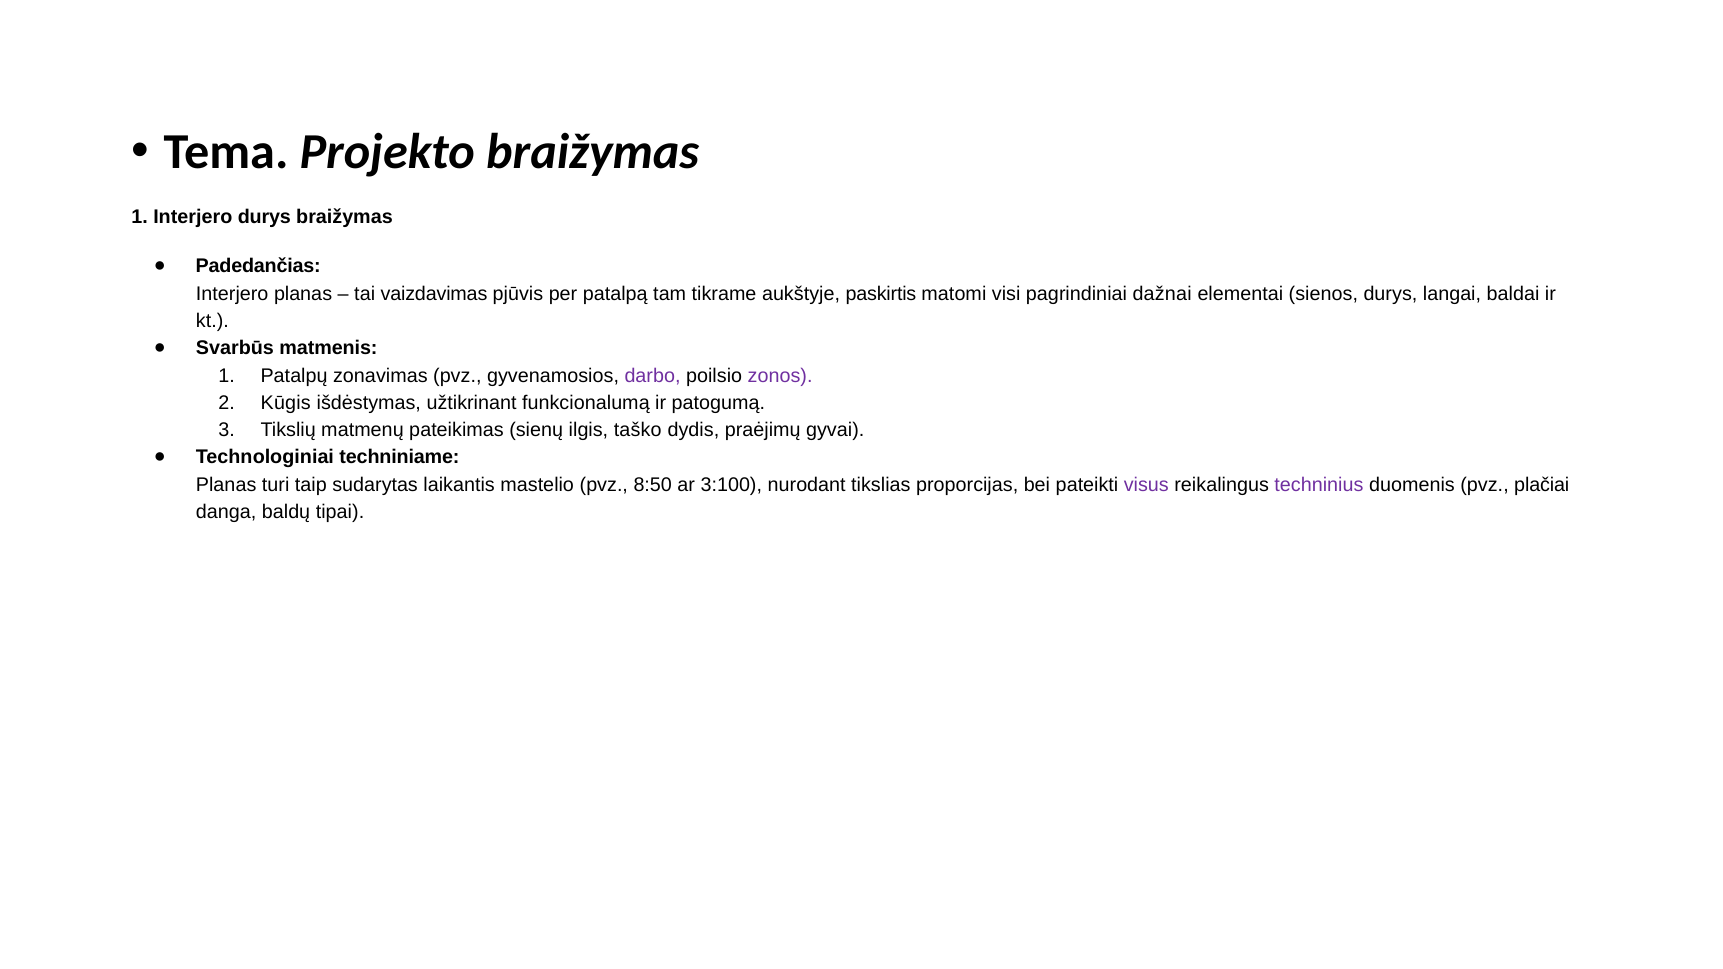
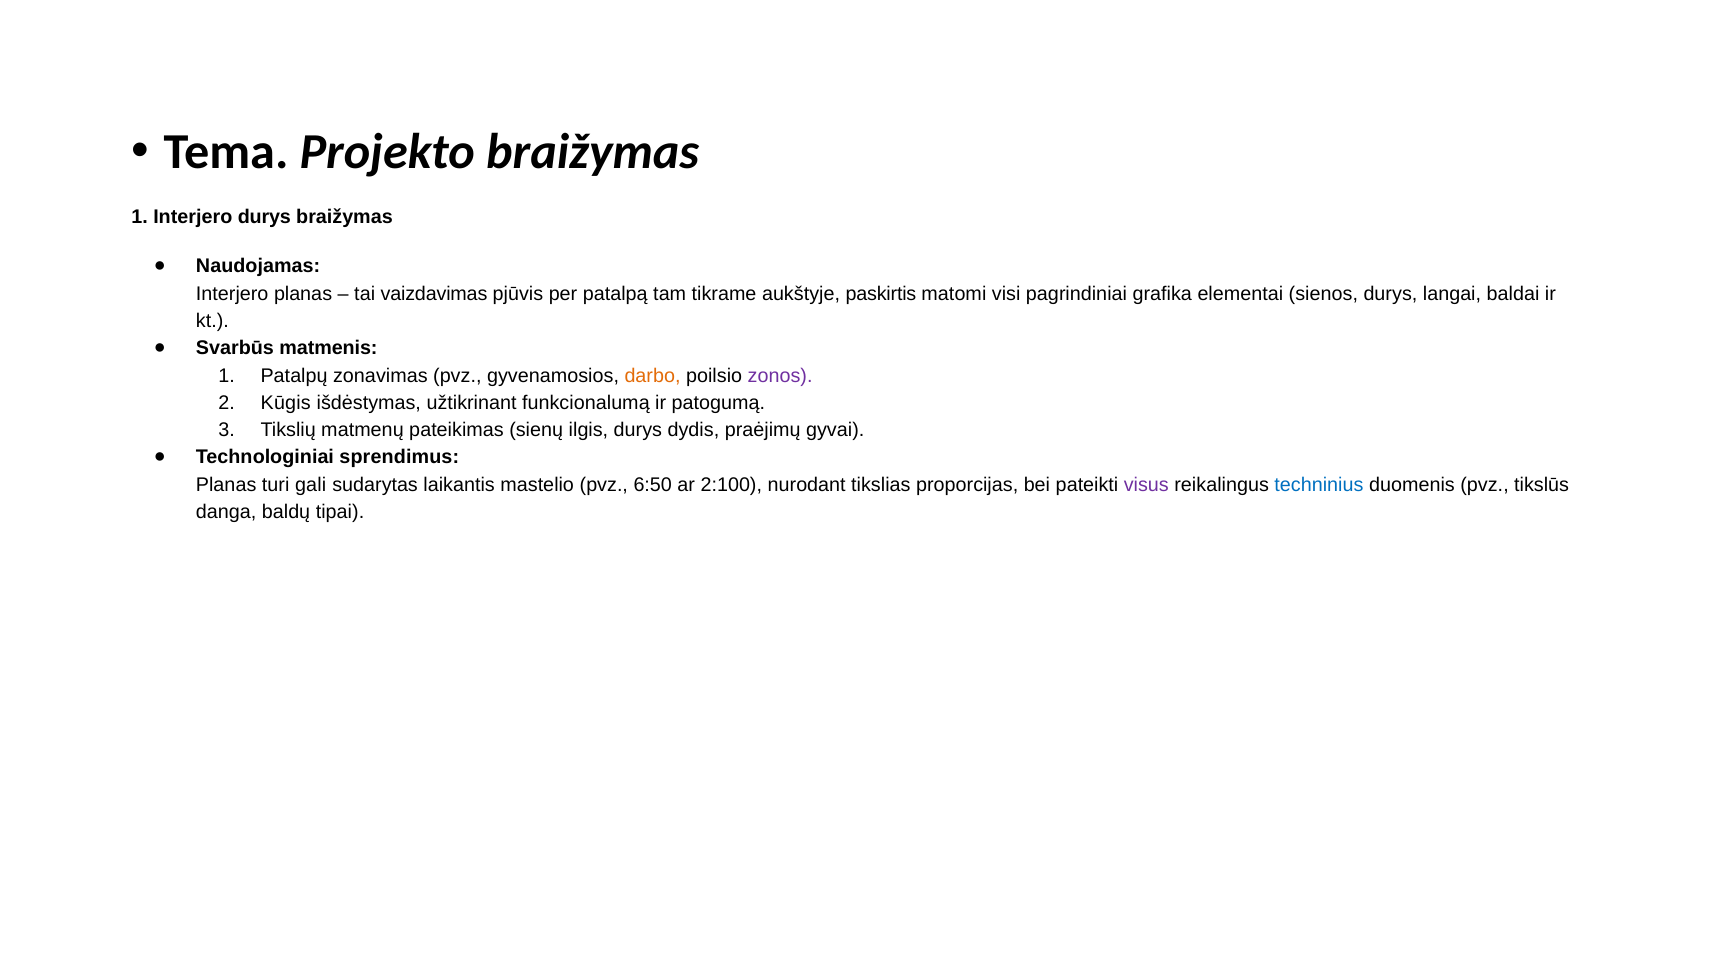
Padedančias: Padedančias -> Naudojamas
dažnai: dažnai -> grafika
darbo colour: purple -> orange
ilgis taško: taško -> durys
techniniame: techniniame -> sprendimus
taip: taip -> gali
8:50: 8:50 -> 6:50
3:100: 3:100 -> 2:100
techninius colour: purple -> blue
plačiai: plačiai -> tikslūs
